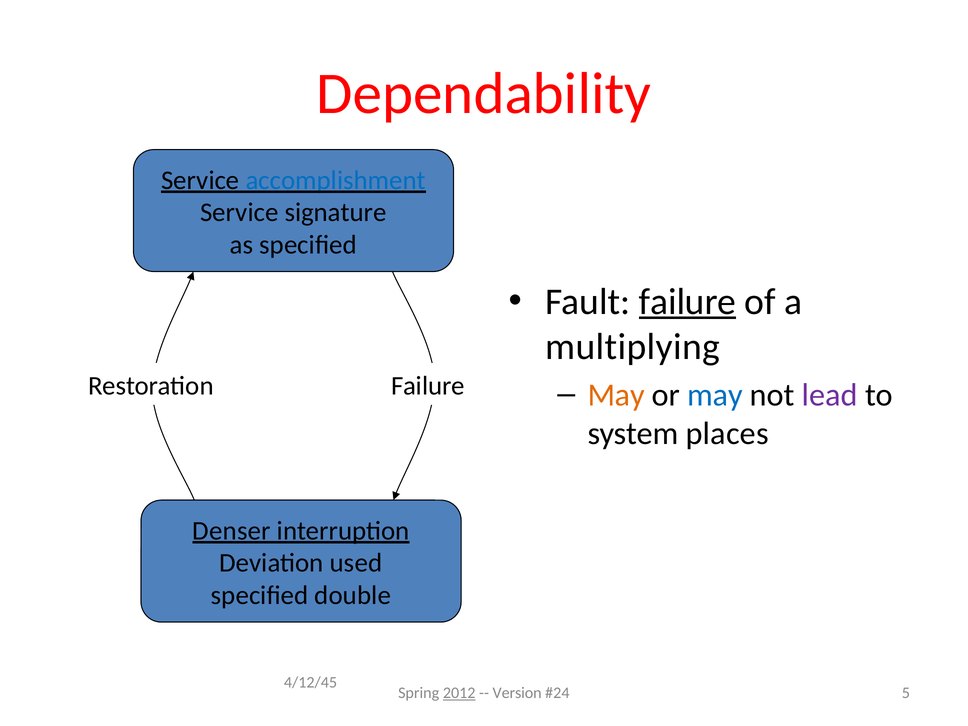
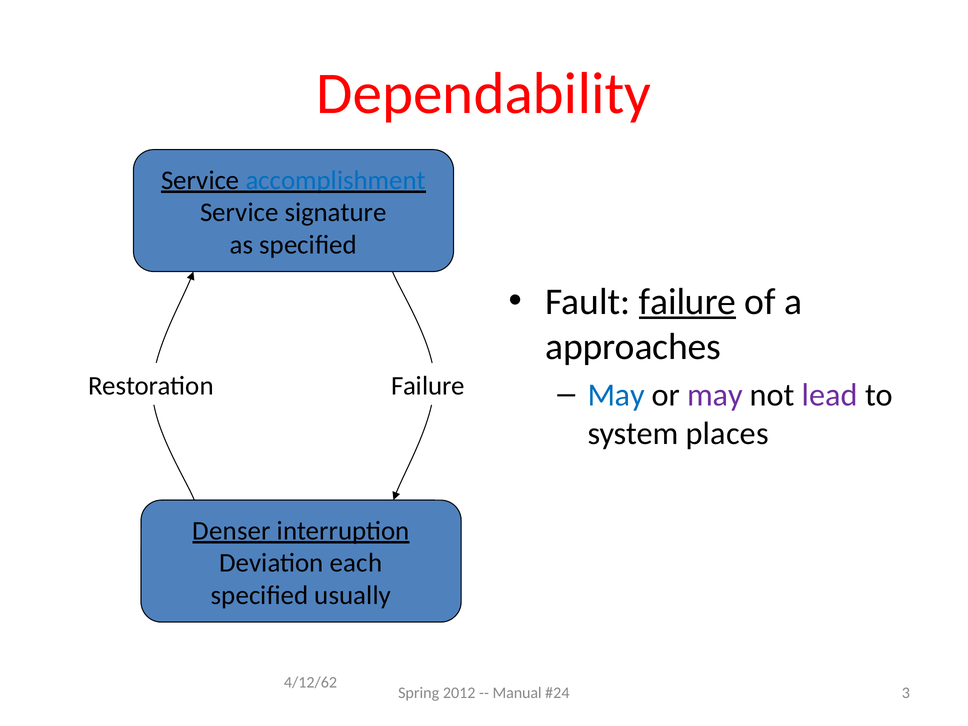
multiplying: multiplying -> approaches
May at (616, 395) colour: orange -> blue
may at (715, 395) colour: blue -> purple
used: used -> each
double: double -> usually
4/12/45: 4/12/45 -> 4/12/62
2012 underline: present -> none
Version: Version -> Manual
5: 5 -> 3
